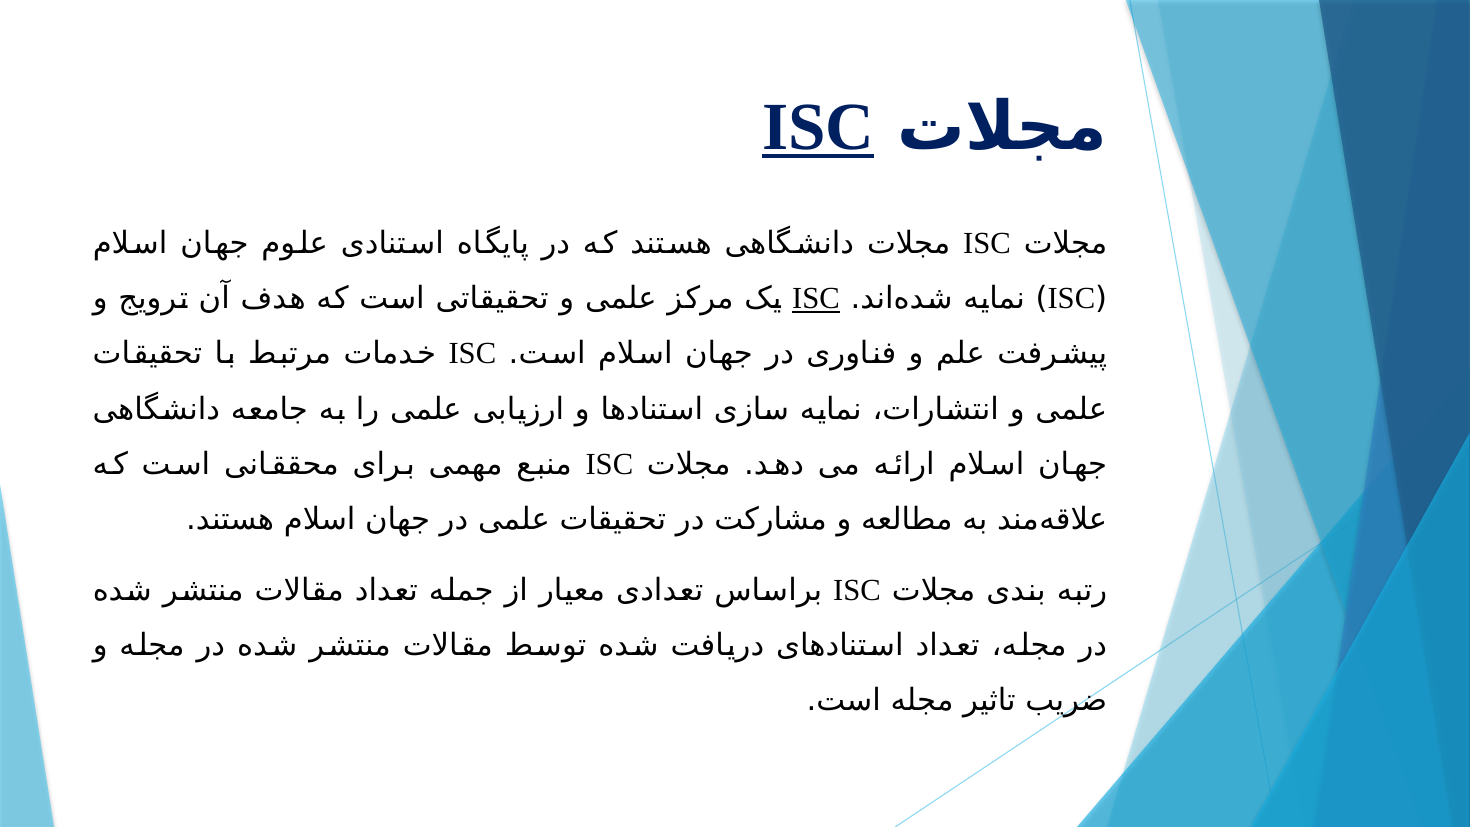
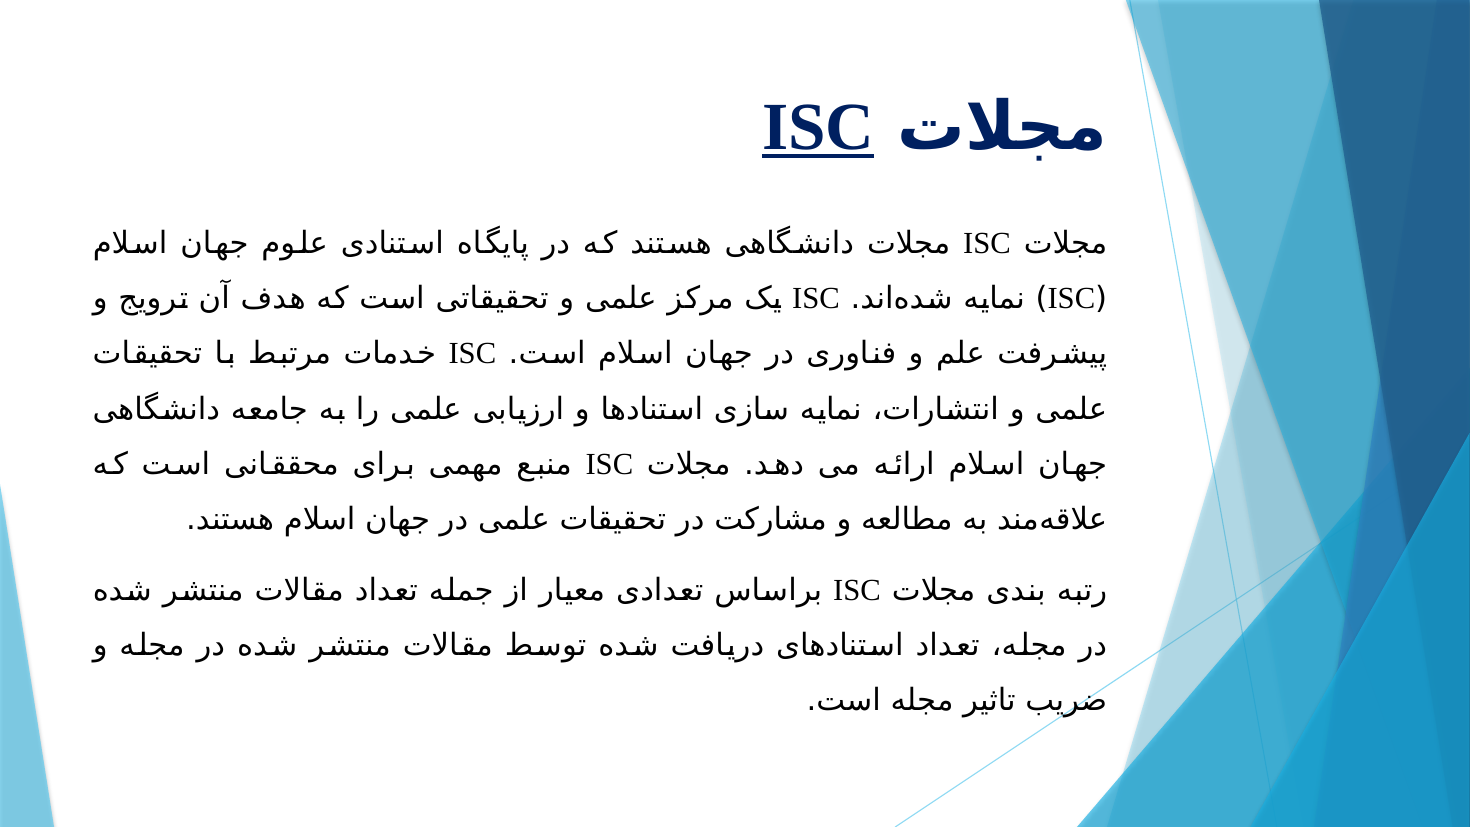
ISC at (816, 298) underline: present -> none
